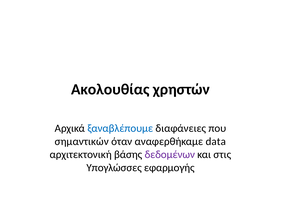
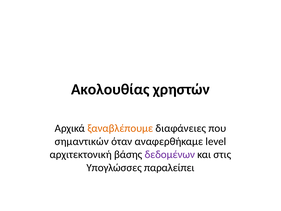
ξαναβλέπουμε colour: blue -> orange
data: data -> level
εφαρμογής: εφαρμογής -> παραλείπει
